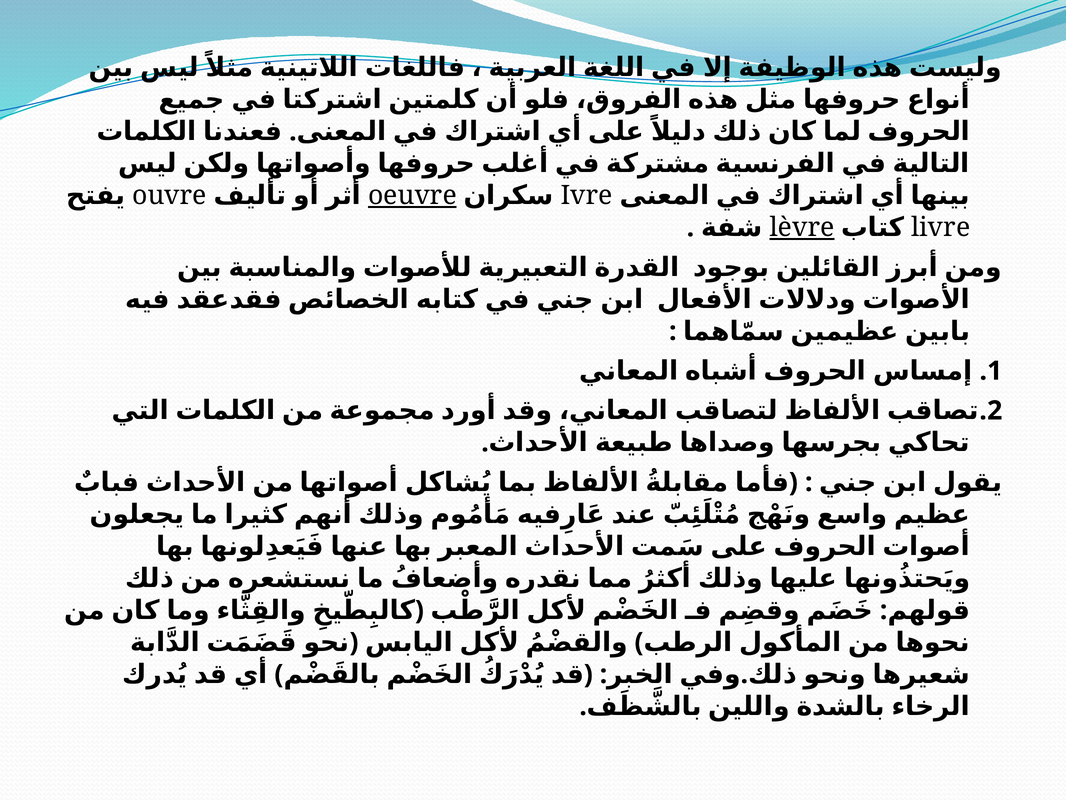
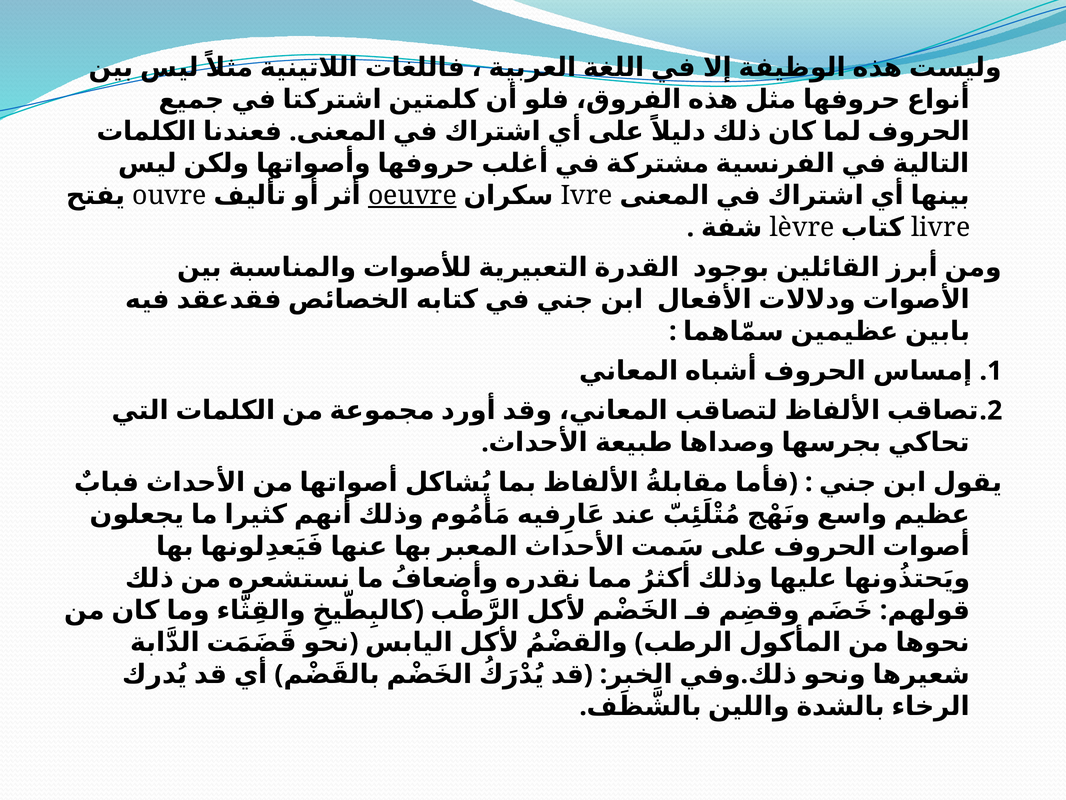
lèvre underline: present -> none
